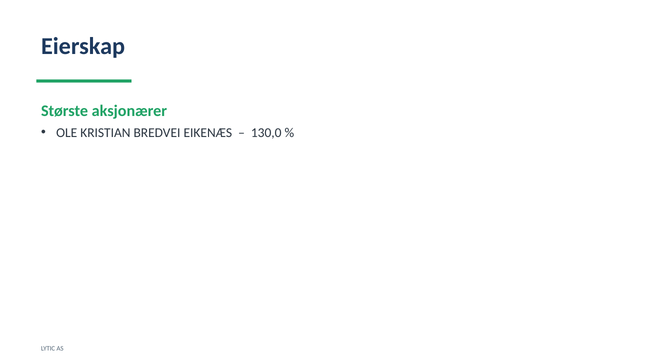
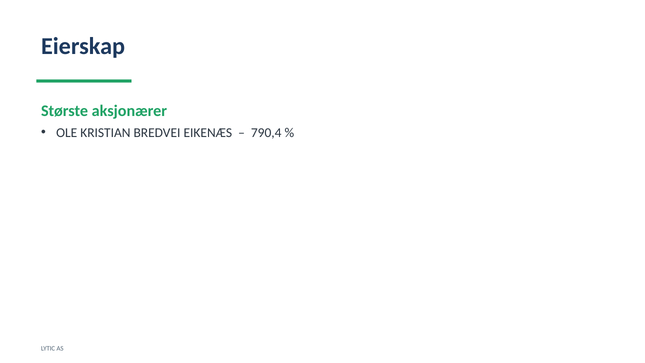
130,0: 130,0 -> 790,4
